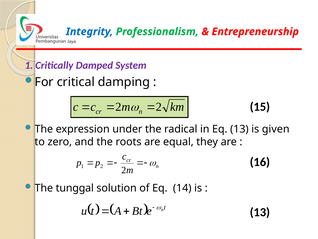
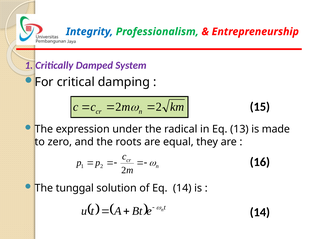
given: given -> made
13 at (260, 212): 13 -> 14
